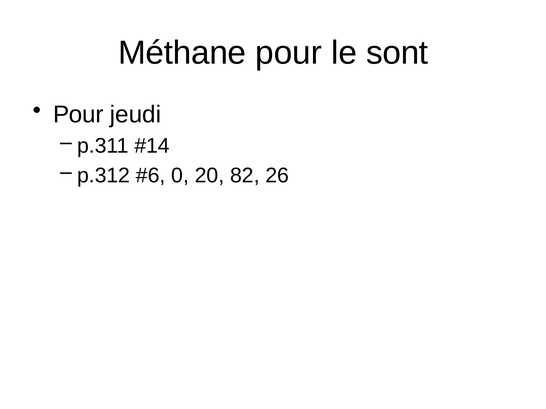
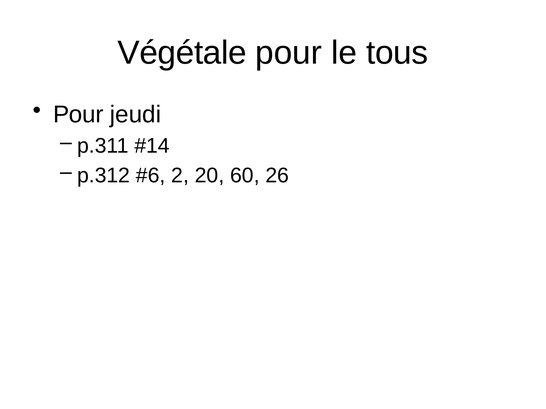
Méthane: Méthane -> Végétale
sont: sont -> tous
0: 0 -> 2
82: 82 -> 60
